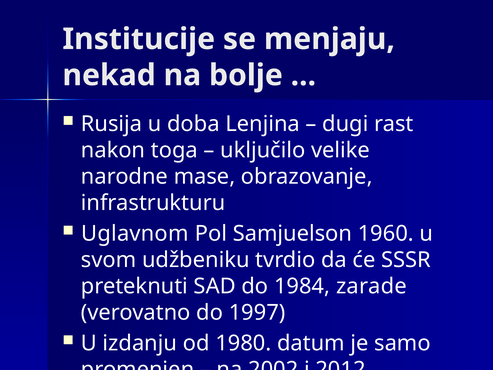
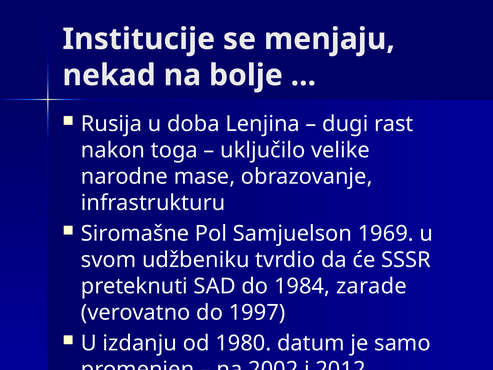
Uglavnom: Uglavnom -> Siromašne
1960: 1960 -> 1969
